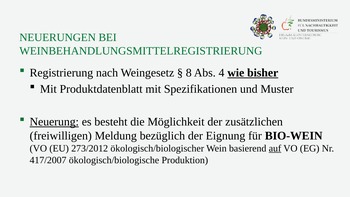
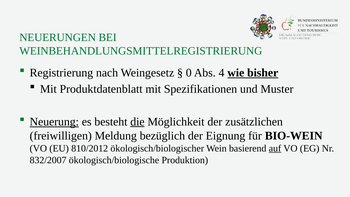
8: 8 -> 0
die underline: none -> present
273/2012: 273/2012 -> 810/2012
417/2007: 417/2007 -> 832/2007
